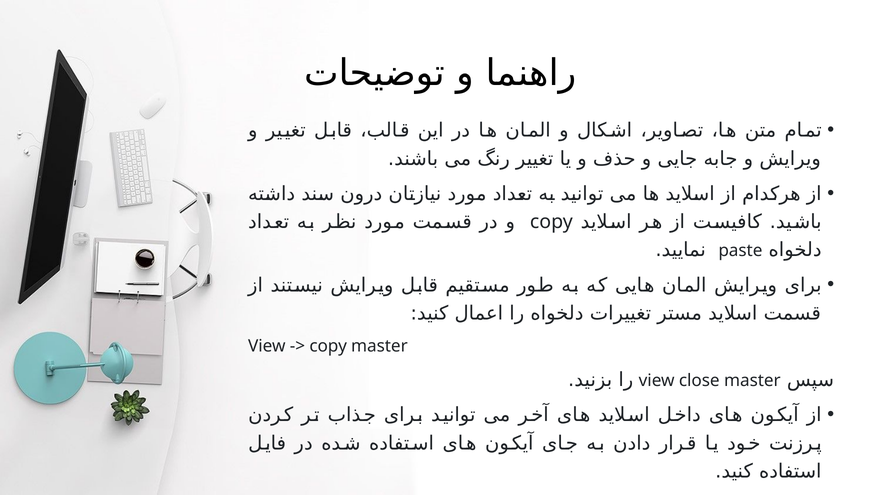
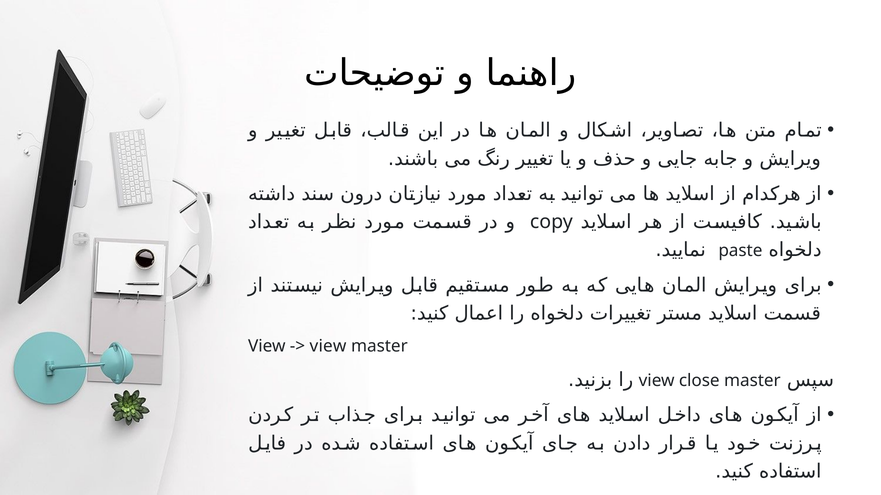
copy at (328, 346): copy -> view
